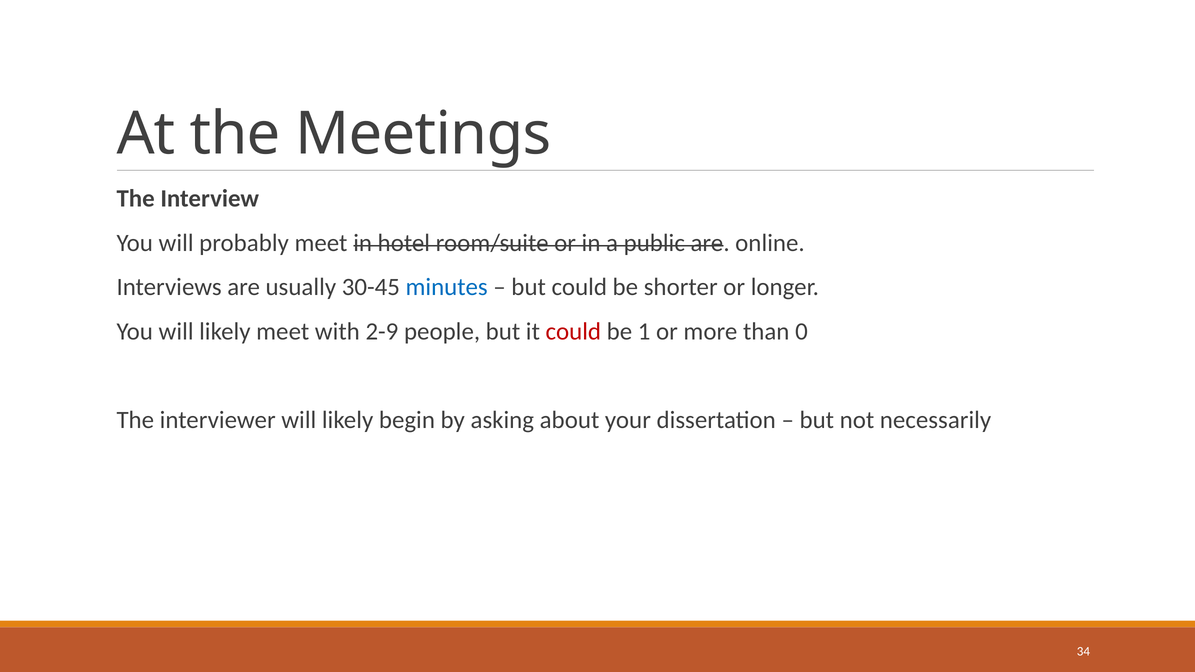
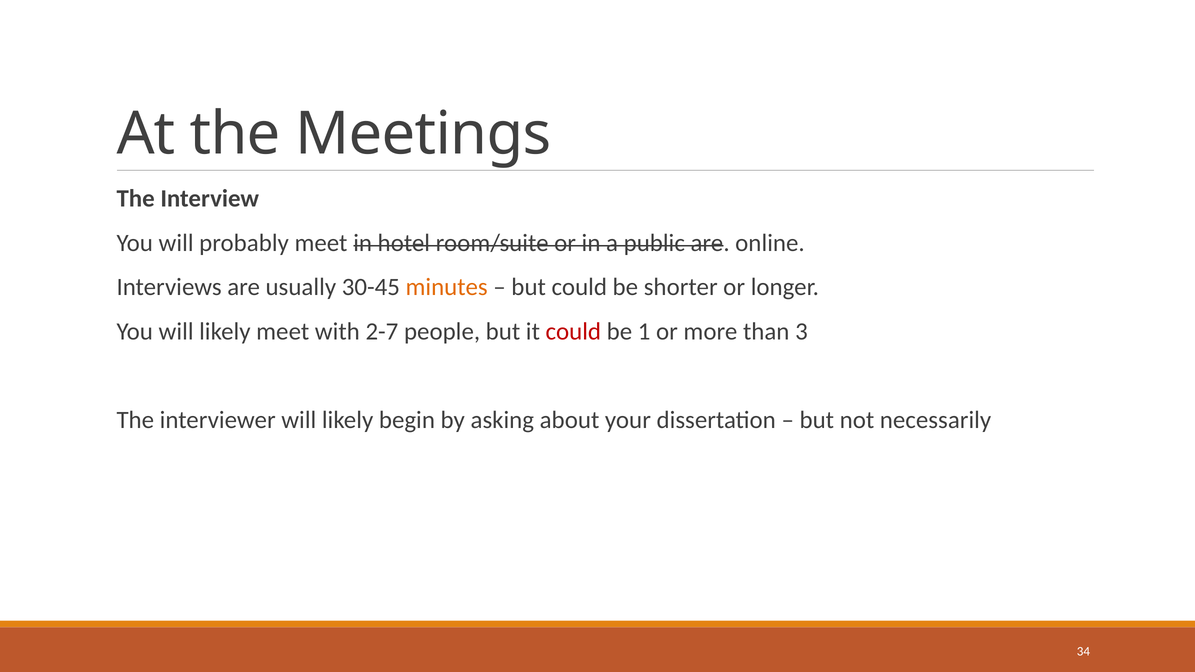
minutes colour: blue -> orange
2-9: 2-9 -> 2-7
0: 0 -> 3
